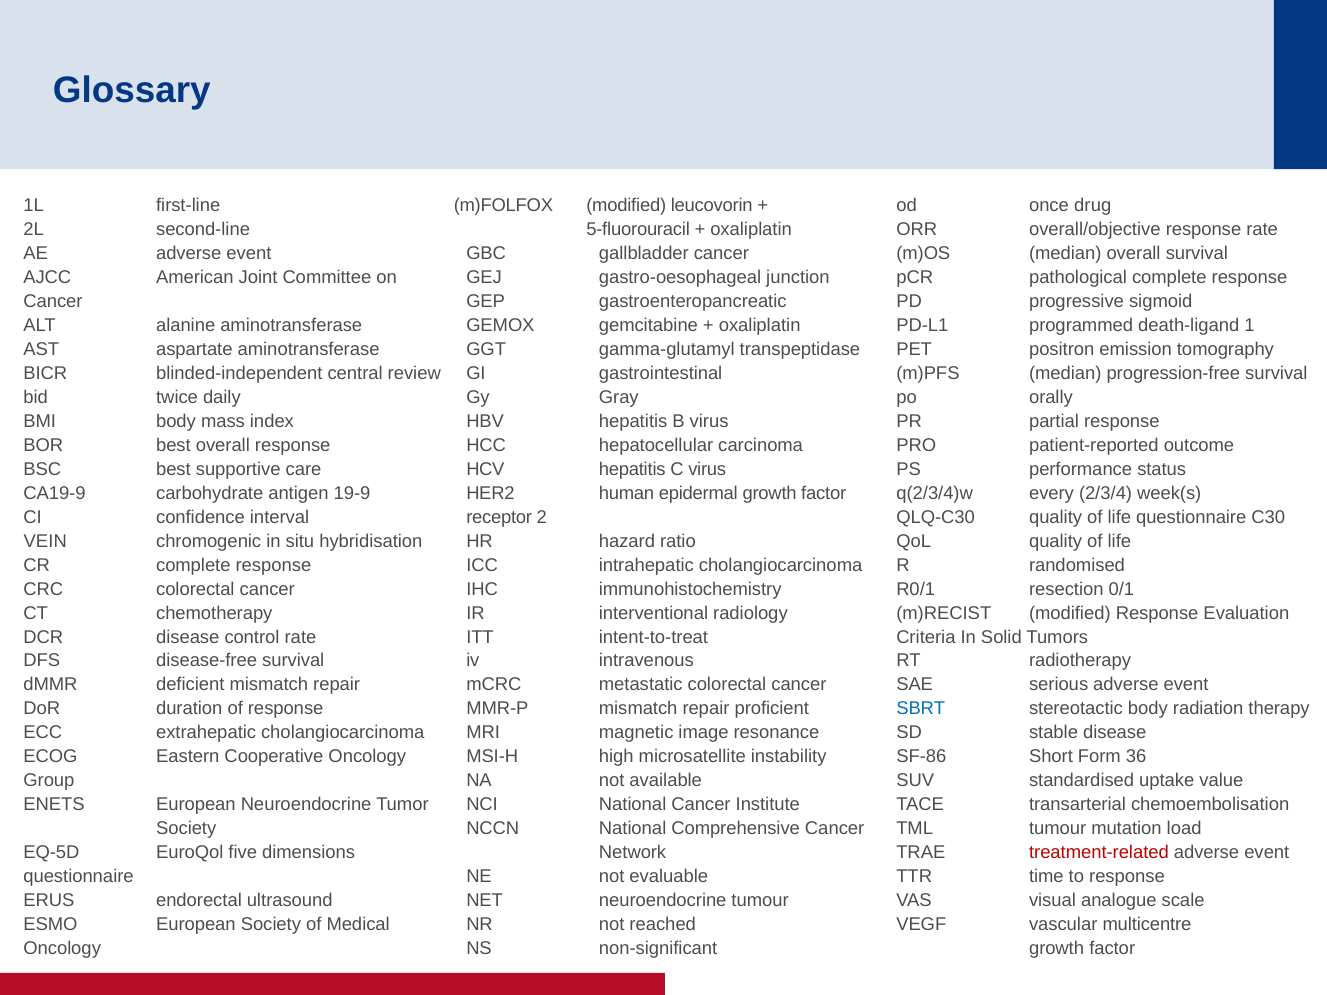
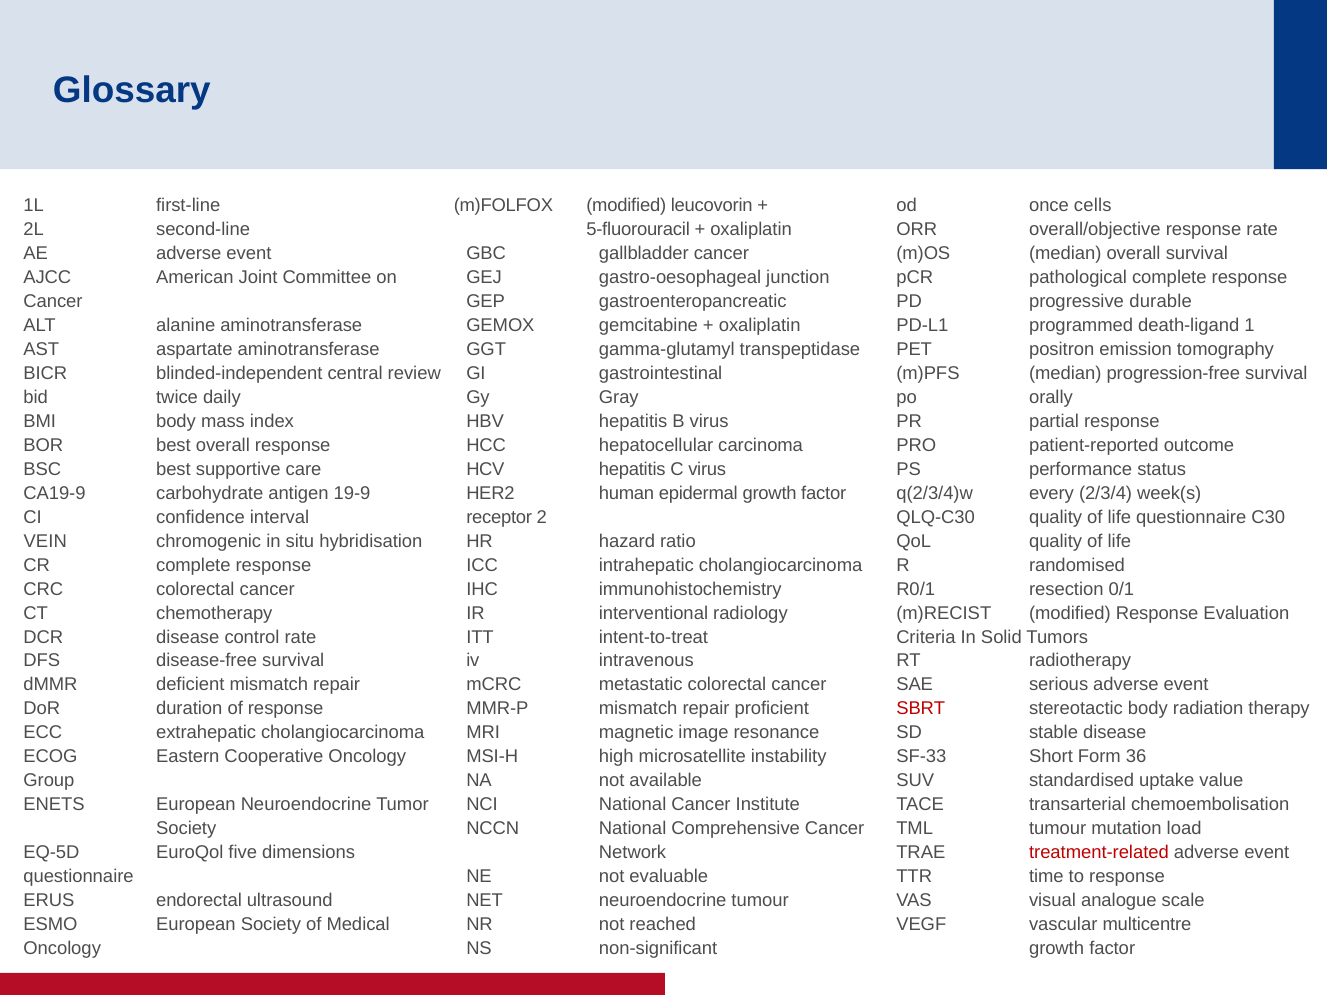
drug: drug -> cells
sigmoid: sigmoid -> durable
SBRT colour: blue -> red
SF-86: SF-86 -> SF-33
